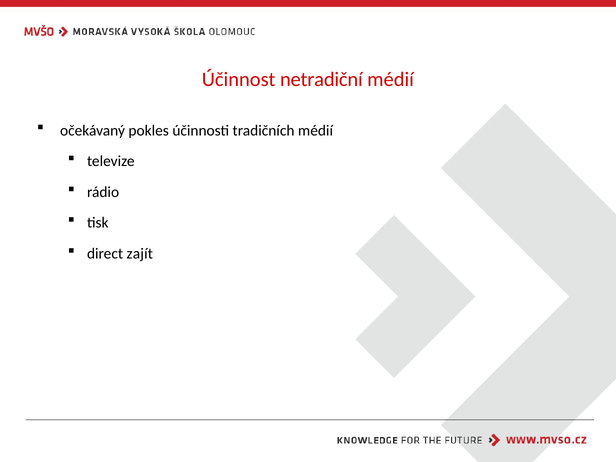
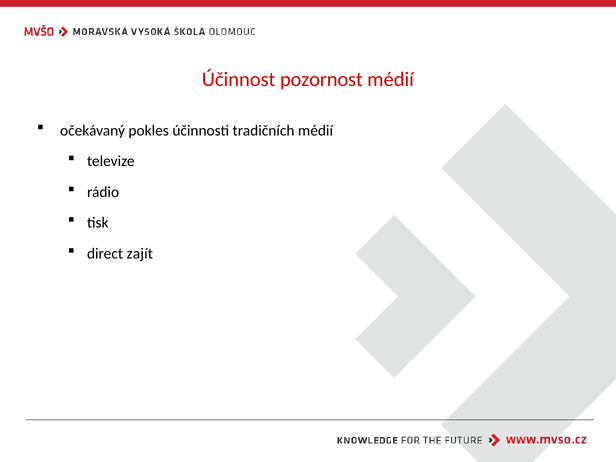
netradiční: netradiční -> pozornost
